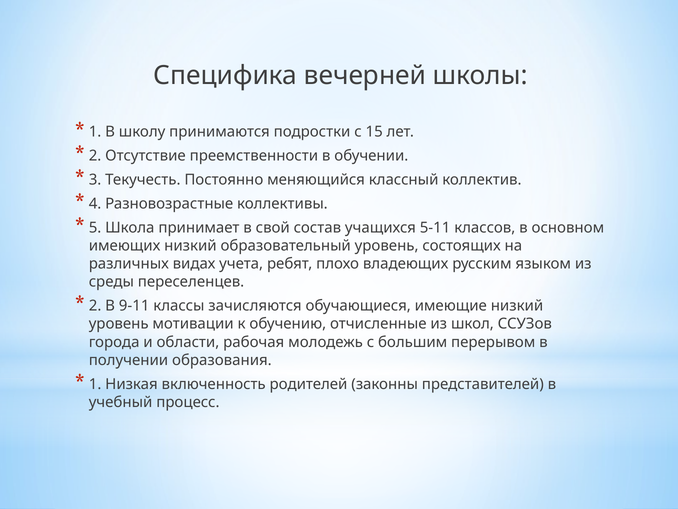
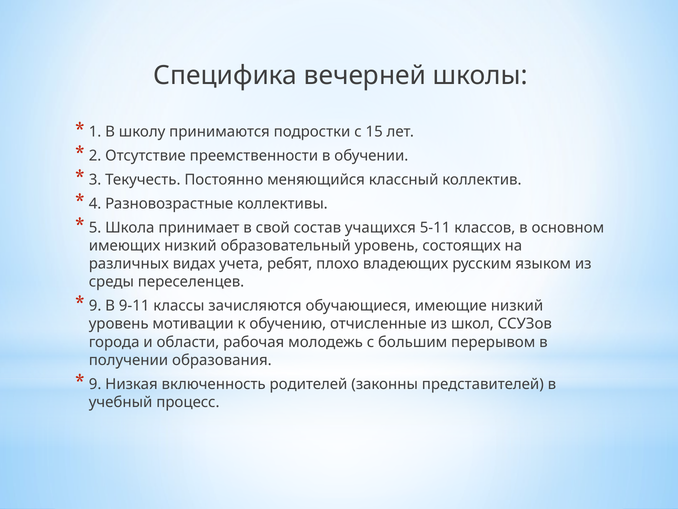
2 at (95, 306): 2 -> 9
1 at (95, 384): 1 -> 9
